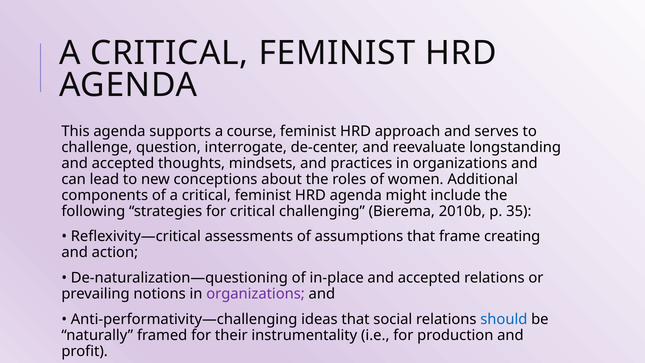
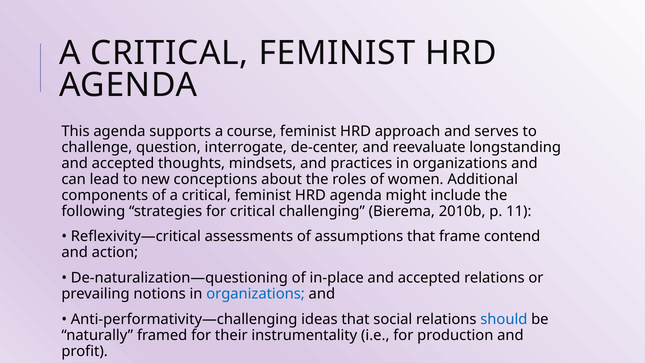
35: 35 -> 11
creating: creating -> contend
organizations at (256, 294) colour: purple -> blue
